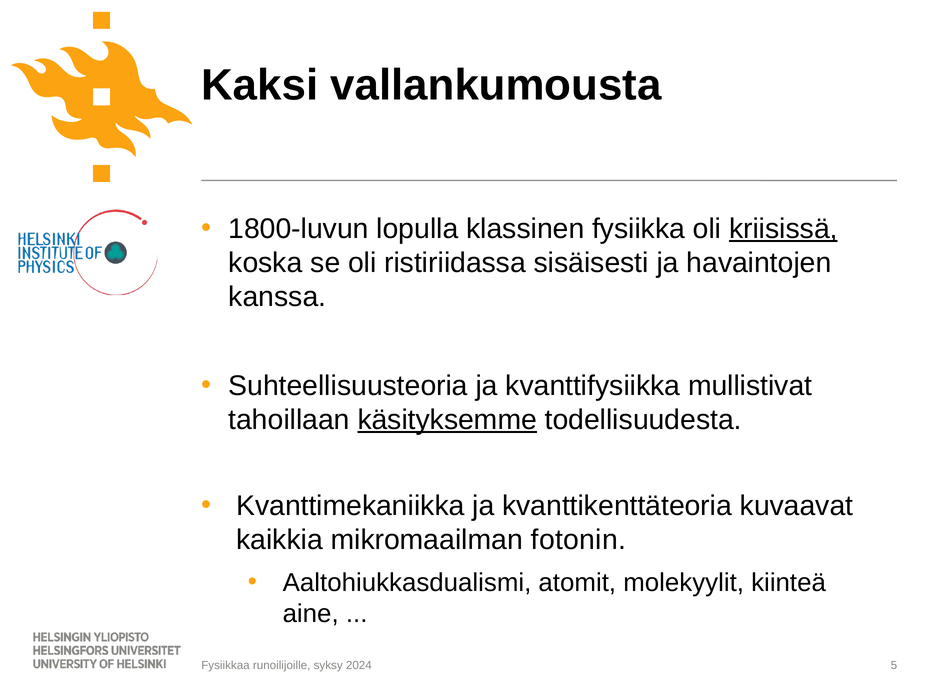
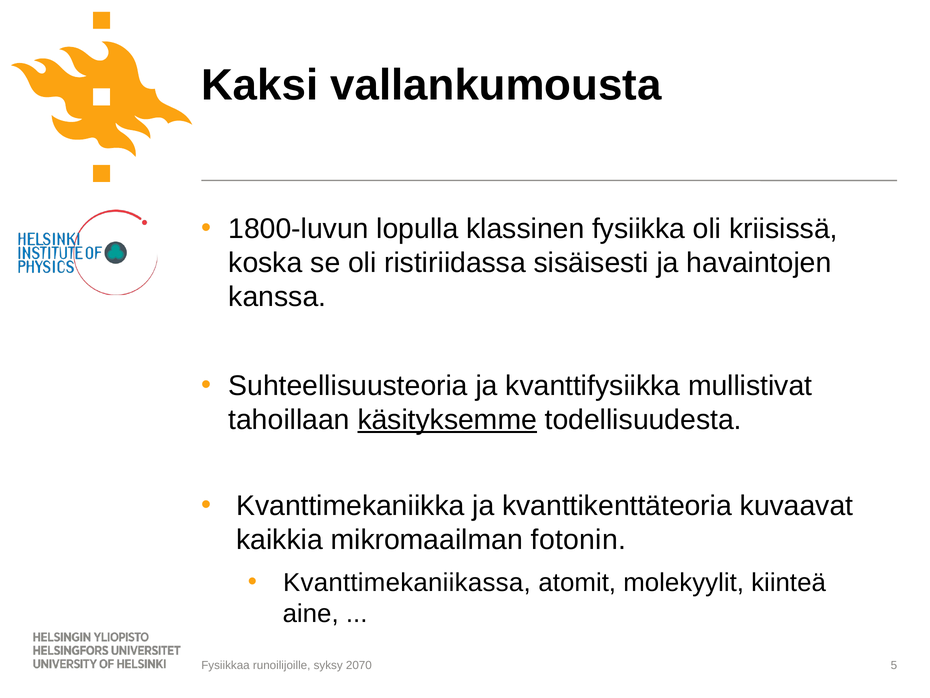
kriisissä underline: present -> none
Aaltohiukkasdualismi: Aaltohiukkasdualismi -> Kvanttimekaniikassa
2024: 2024 -> 2070
